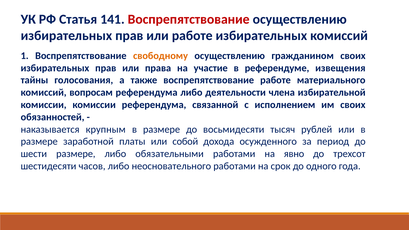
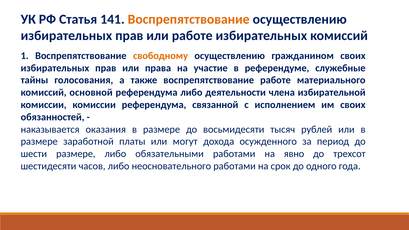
Воспрепятствование at (189, 19) colour: red -> orange
извещения: извещения -> служебные
вопросам: вопросам -> основной
крупным: крупным -> оказания
собой: собой -> могут
